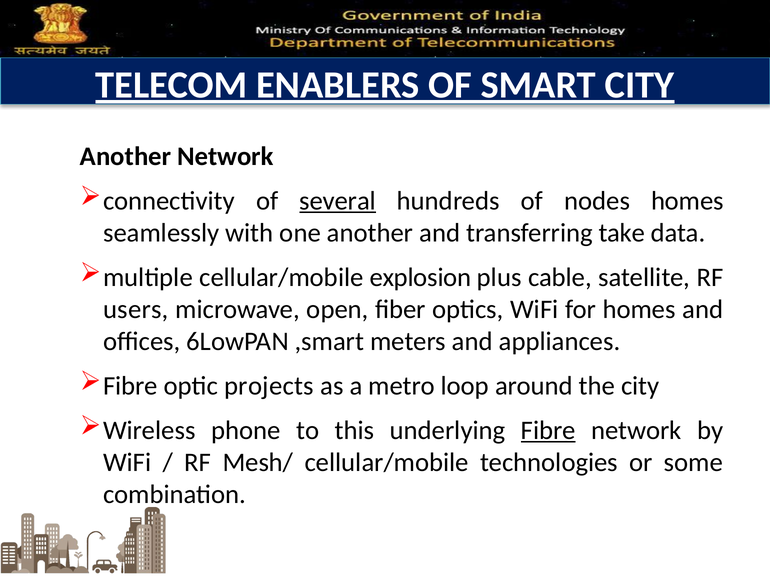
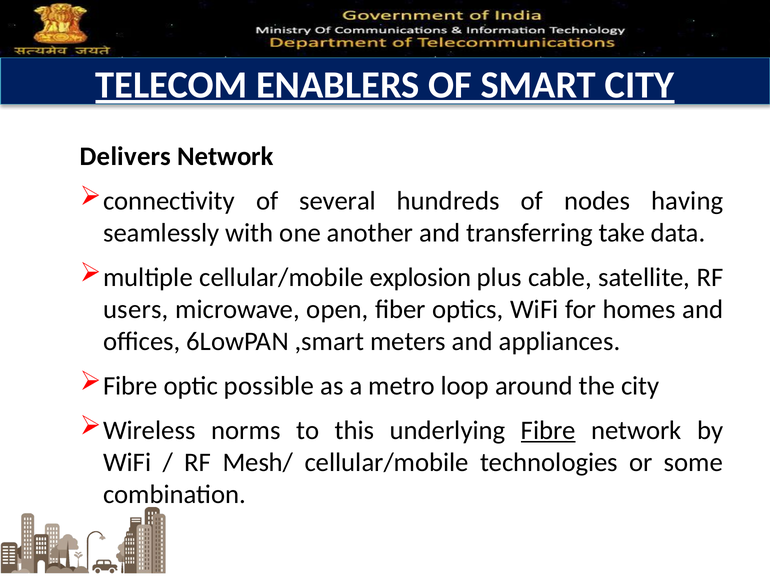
Another at (126, 157): Another -> Delivers
several underline: present -> none
nodes homes: homes -> having
projects: projects -> possible
phone: phone -> norms
